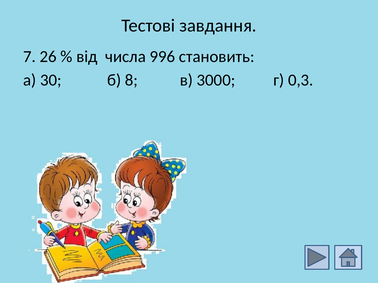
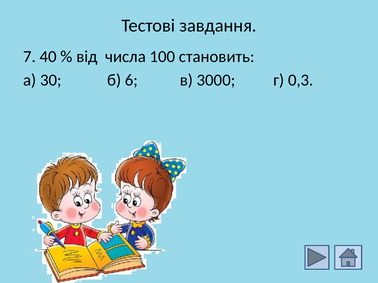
26: 26 -> 40
996: 996 -> 100
8: 8 -> 6
